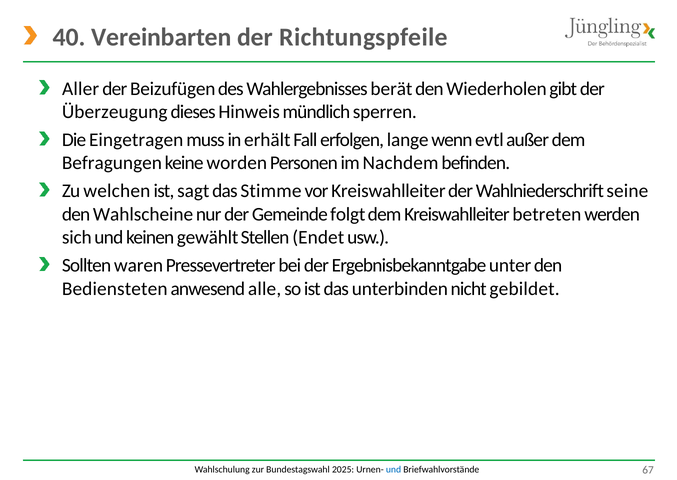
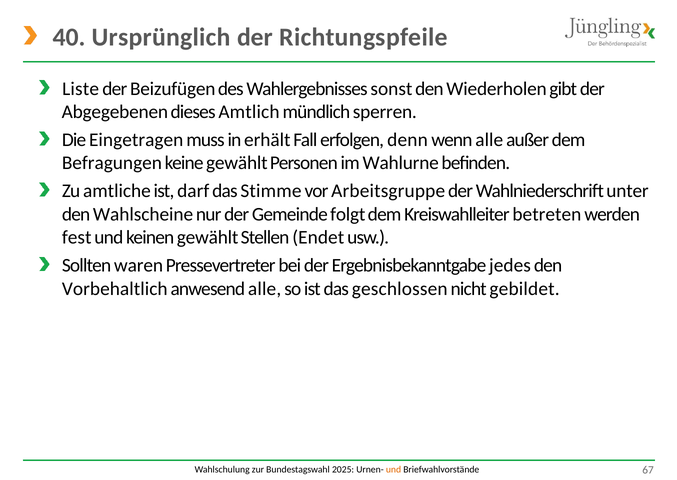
Vereinbarten: Vereinbarten -> Ursprünglich
Aller: Aller -> Liste
berät: berät -> sonst
Überzeugung: Überzeugung -> Abgegebenen
Hinweis: Hinweis -> Amtlich
lange: lange -> denn
wenn evtl: evtl -> alle
keine worden: worden -> gewählt
Nachdem: Nachdem -> Wahlurne
welchen: welchen -> amtliche
sagt: sagt -> darf
vor Kreiswahlleiter: Kreiswahlleiter -> Arbeitsgruppe
seine: seine -> unter
sich: sich -> fest
unter: unter -> jedes
Bediensteten: Bediensteten -> Vorbehaltlich
unterbinden: unterbinden -> geschlossen
und at (394, 470) colour: blue -> orange
